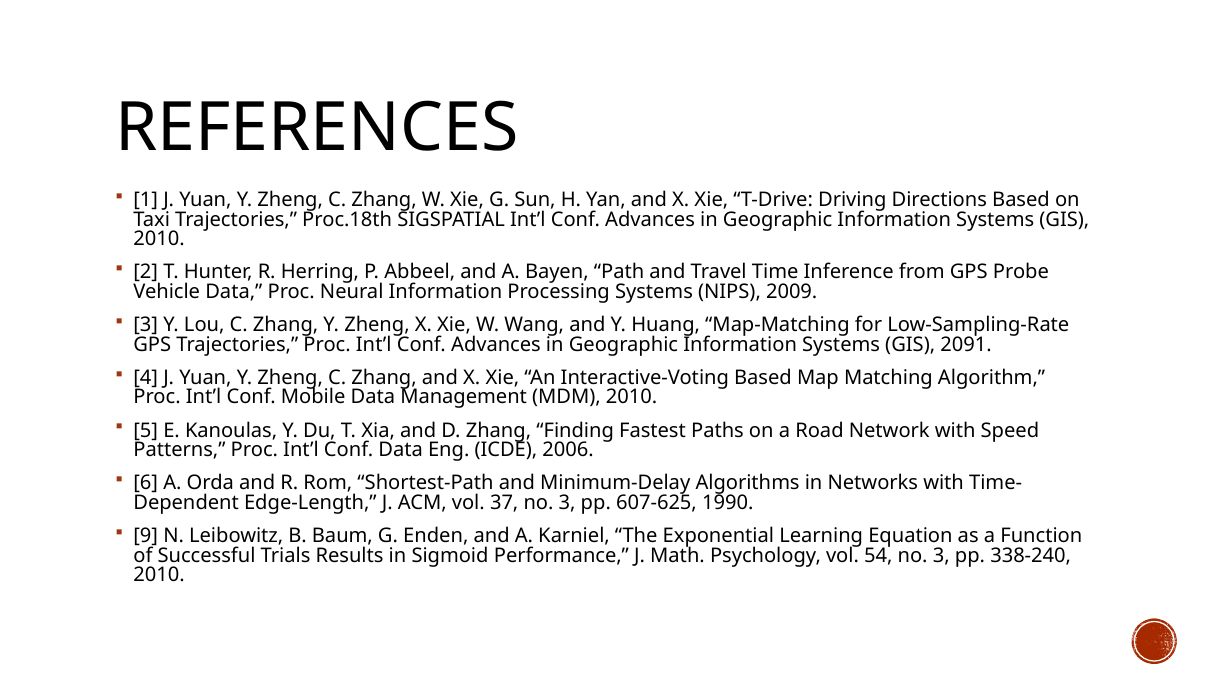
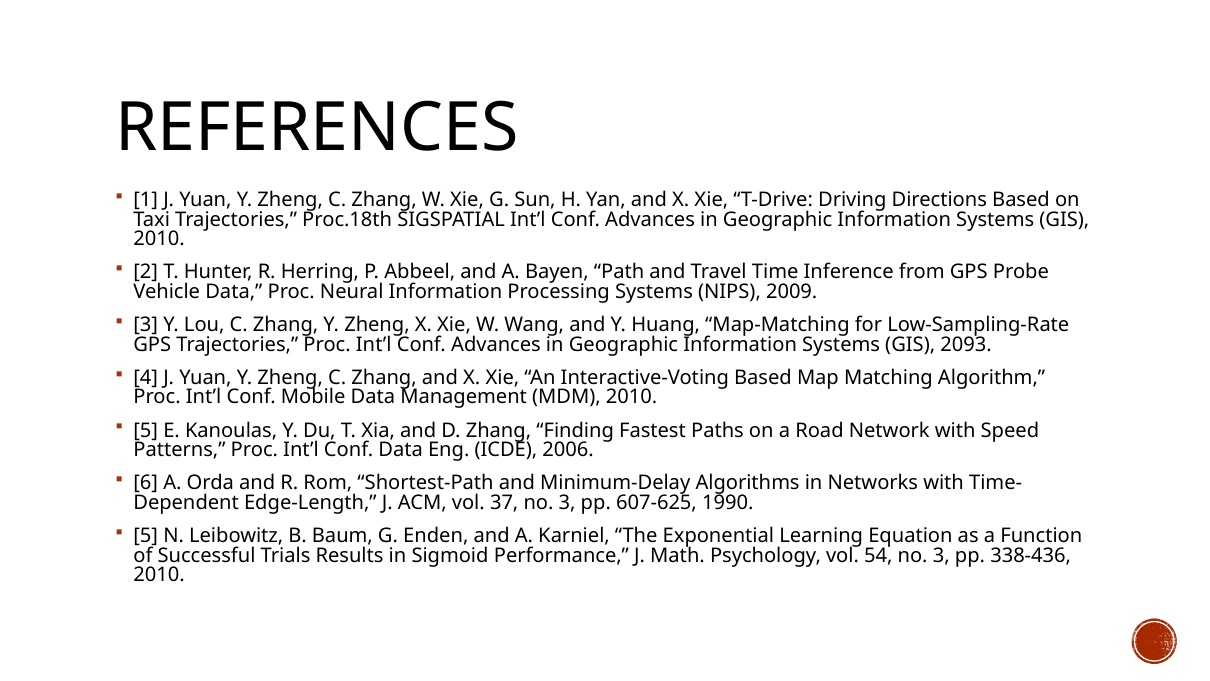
2091: 2091 -> 2093
9 at (146, 536): 9 -> 5
338-240: 338-240 -> 338-436
